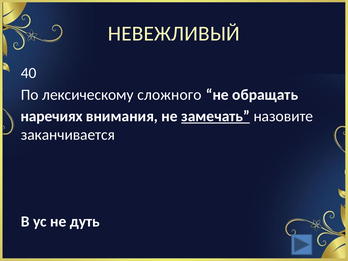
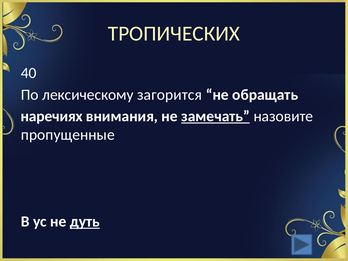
НЕВЕЖЛИВЫЙ: НЕВЕЖЛИВЫЙ -> ТРОПИЧЕСКИХ
сложного: сложного -> загорится
заканчивается: заканчивается -> пропущенные
дуть underline: none -> present
